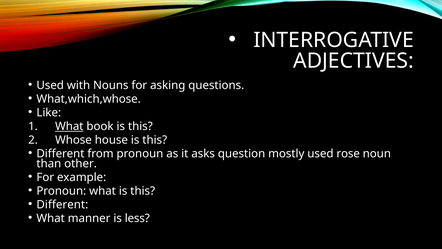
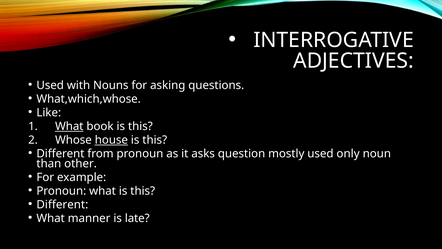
house underline: none -> present
rose: rose -> only
less: less -> late
